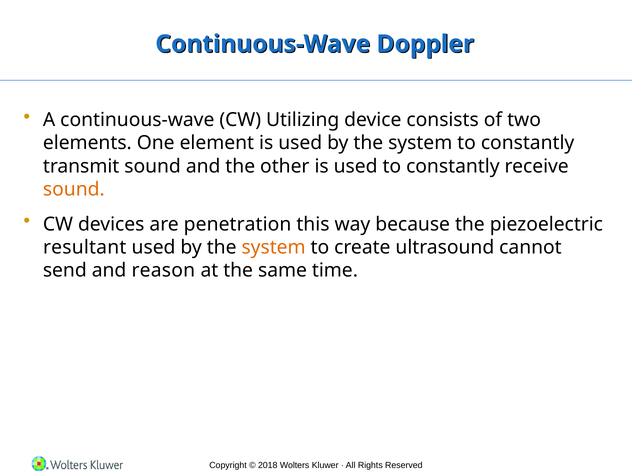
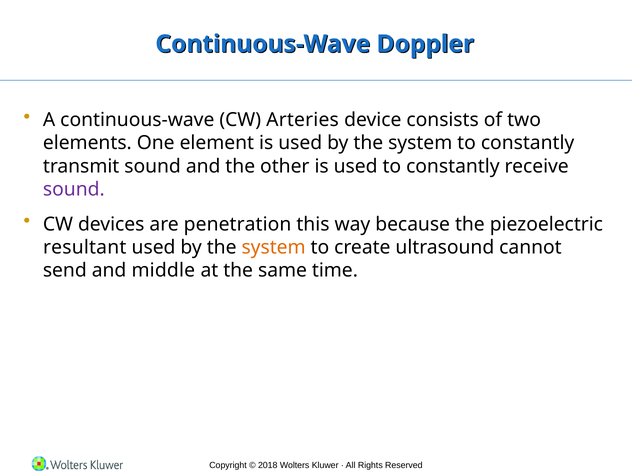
Utilizing: Utilizing -> Arteries
sound at (74, 189) colour: orange -> purple
reason: reason -> middle
